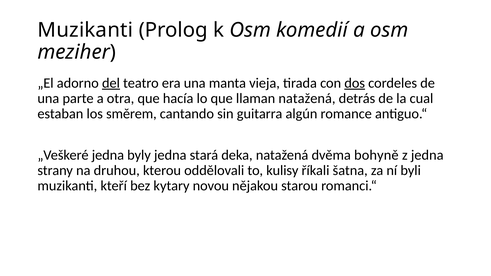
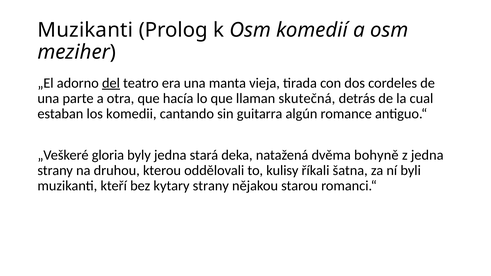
dos underline: present -> none
llaman natažená: natažená -> skutečná
směrem: směrem -> komedii
„Veškeré jedna: jedna -> gloria
kytary novou: novou -> strany
